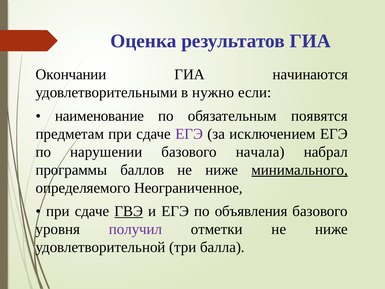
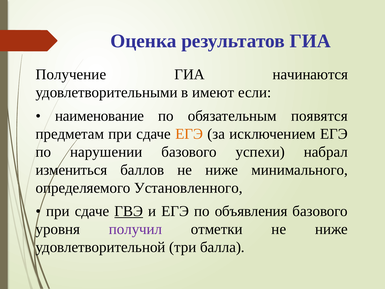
Окончании: Окончании -> Получение
нужно: нужно -> имеют
ЕГЭ at (189, 134) colour: purple -> orange
начала: начала -> успехи
программы: программы -> измениться
минимального underline: present -> none
Неограниченное: Неограниченное -> Установленного
